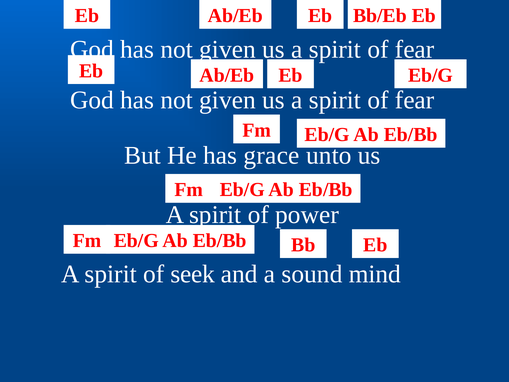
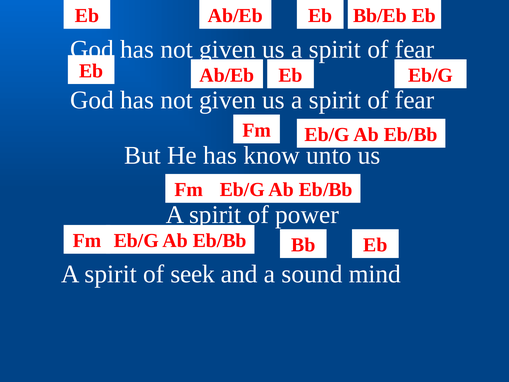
grace: grace -> know
